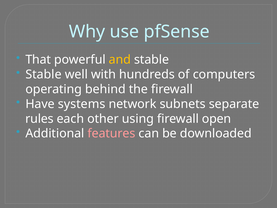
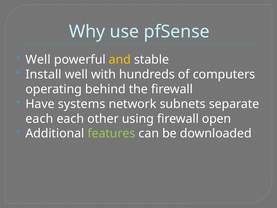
That at (38, 59): That -> Well
Stable at (43, 74): Stable -> Install
rules at (39, 119): rules -> each
features colour: pink -> light green
